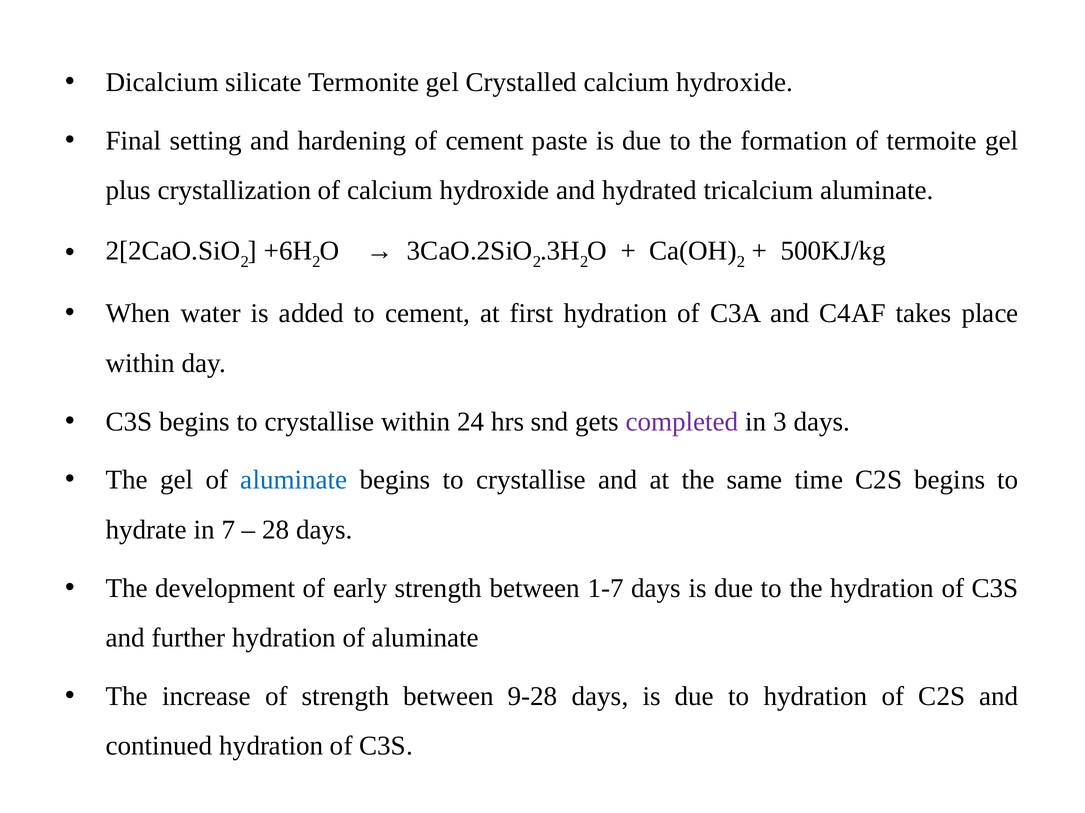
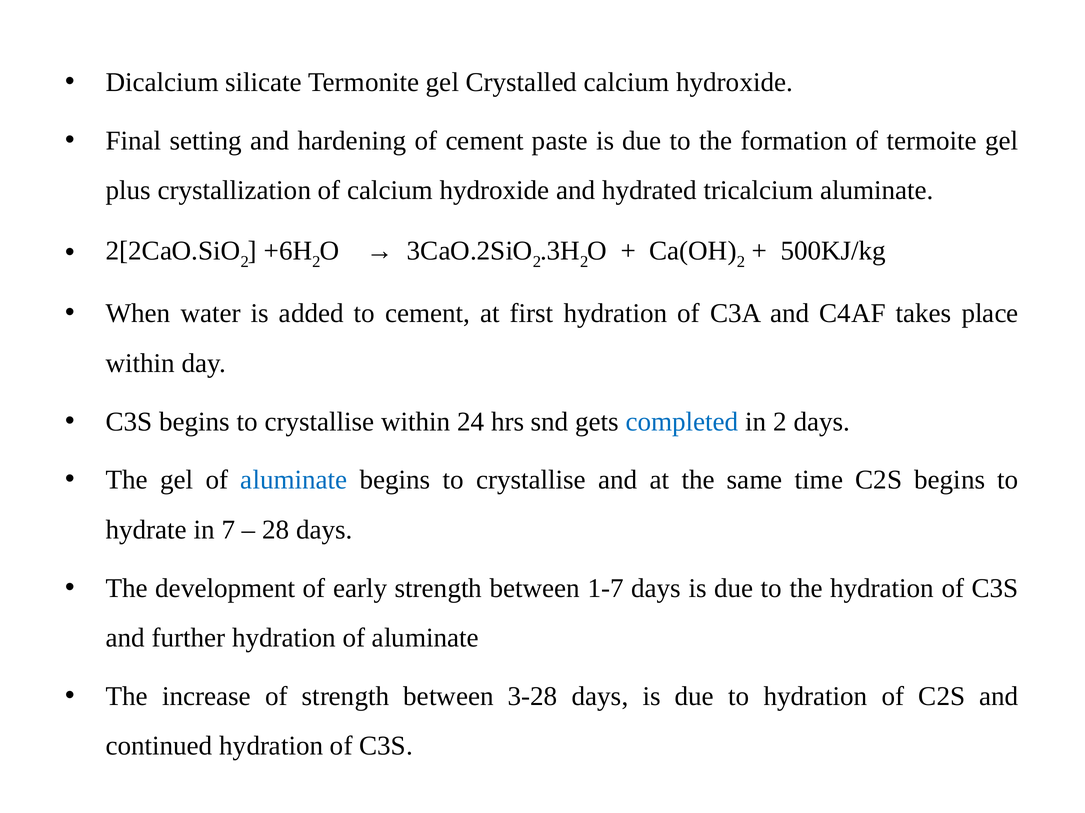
completed colour: purple -> blue
in 3: 3 -> 2
9-28: 9-28 -> 3-28
